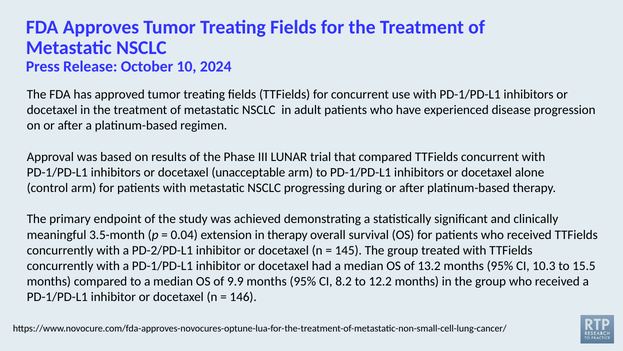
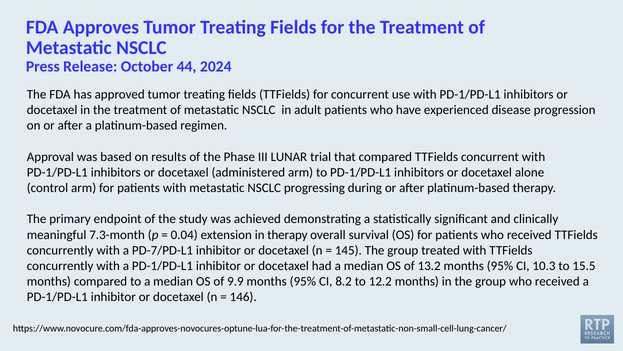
10: 10 -> 44
unacceptable: unacceptable -> administered
3.5-month: 3.5-month -> 7.3-month
PD-2/PD-L1: PD-2/PD-L1 -> PD-7/PD-L1
